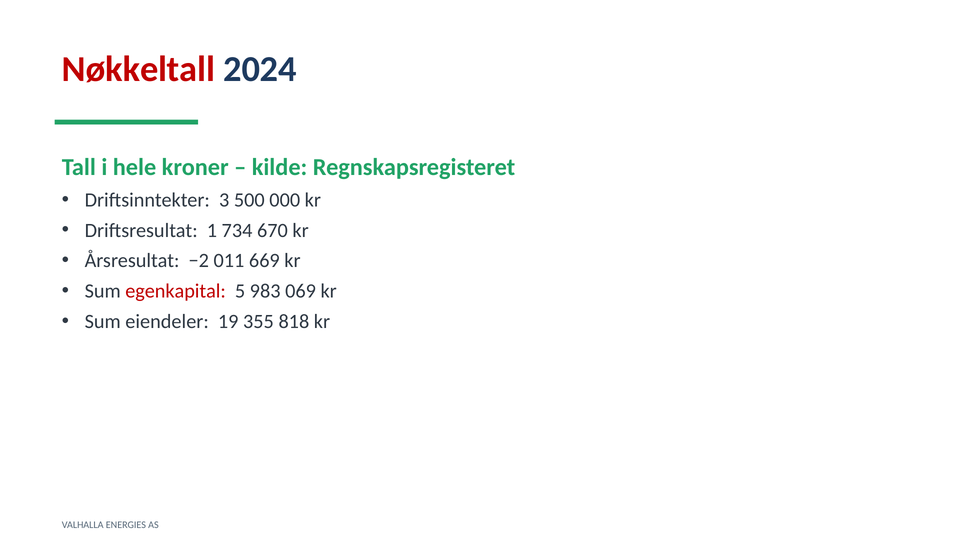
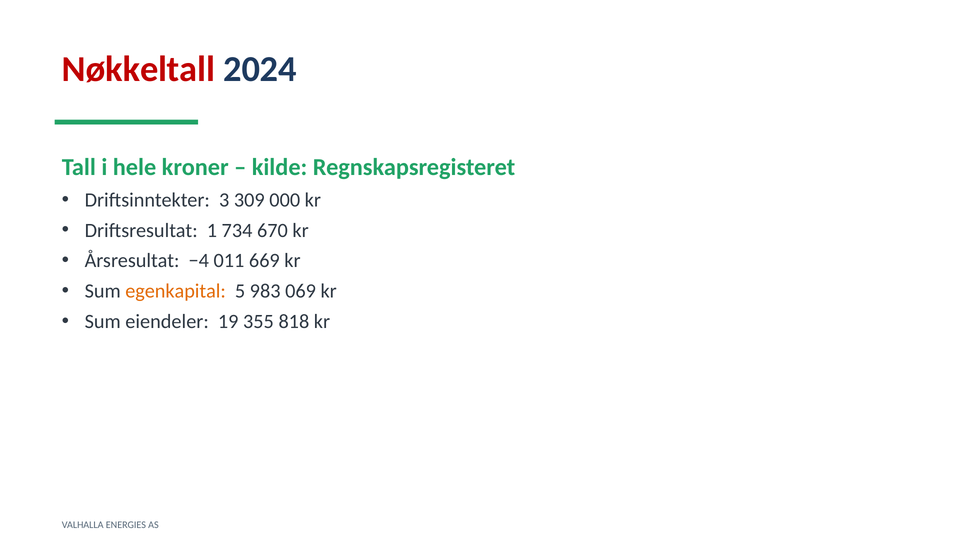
500: 500 -> 309
−2: −2 -> −4
egenkapital colour: red -> orange
